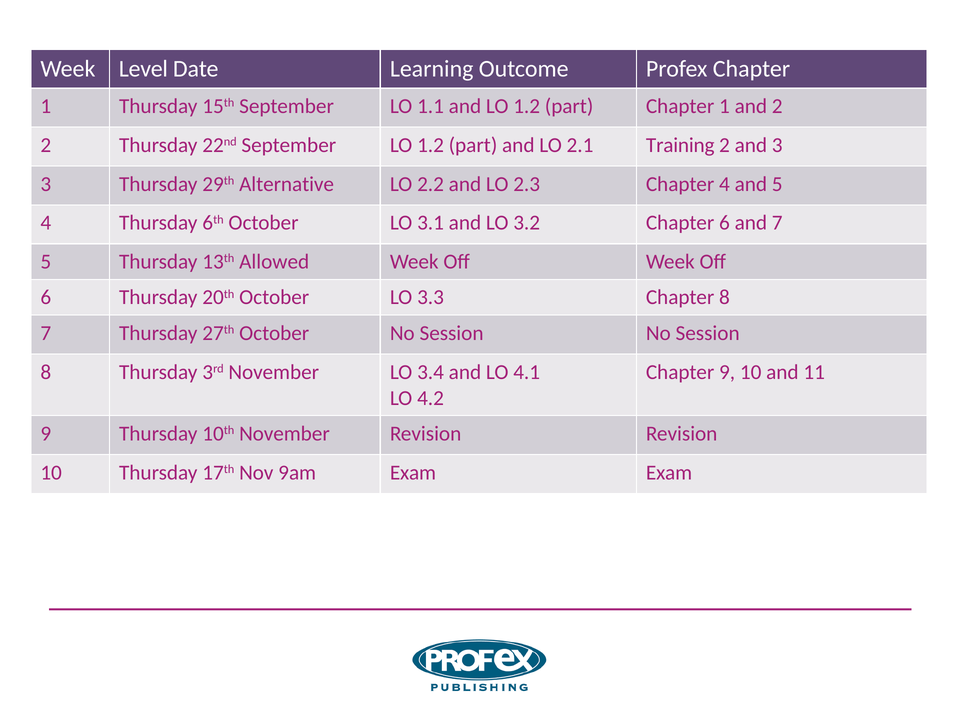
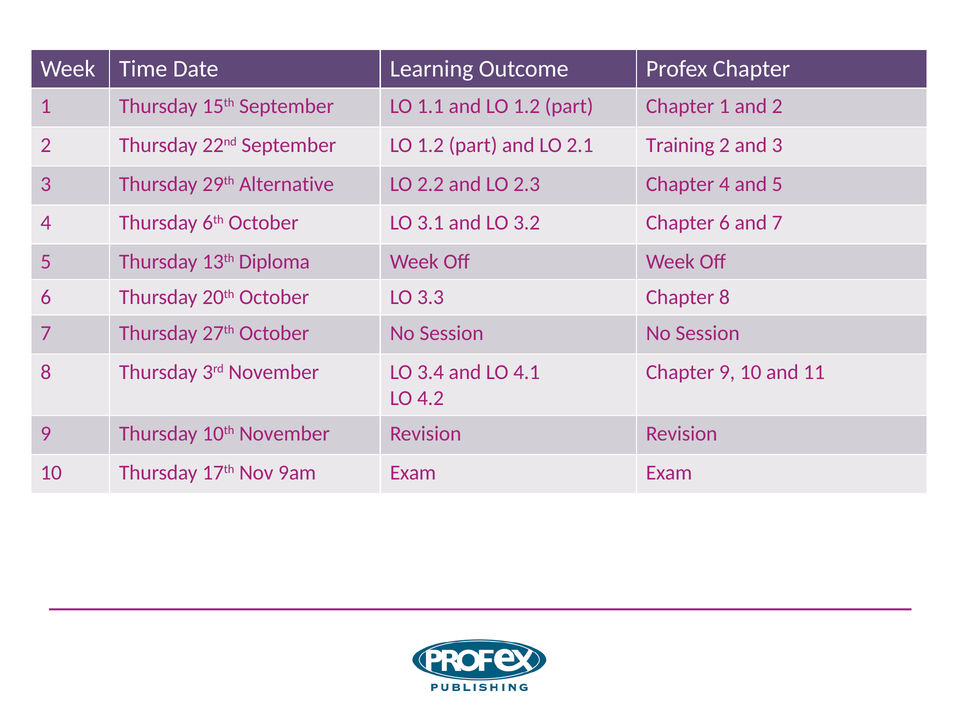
Level: Level -> Time
Allowed: Allowed -> Diploma
